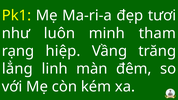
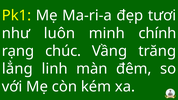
tham: tham -> chính
hiệp: hiệp -> chúc
